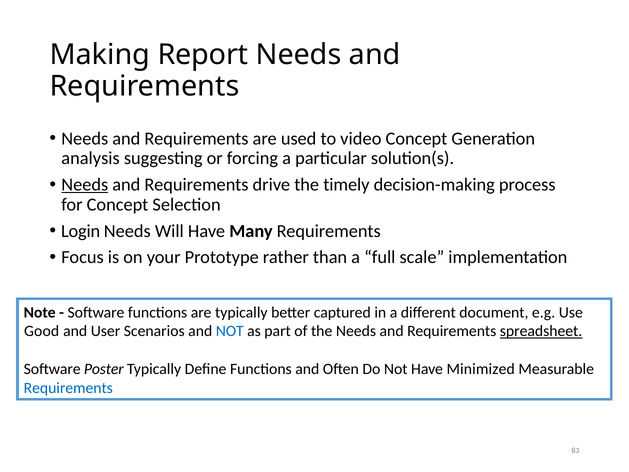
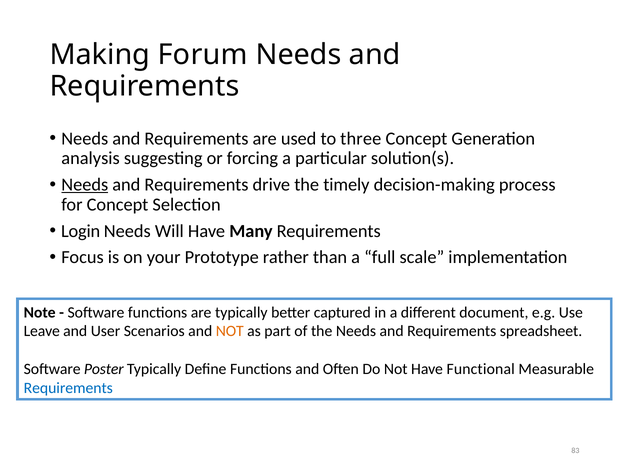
Report: Report -> Forum
video: video -> three
Good: Good -> Leave
NOT at (230, 331) colour: blue -> orange
spreadsheet underline: present -> none
Minimized: Minimized -> Functional
